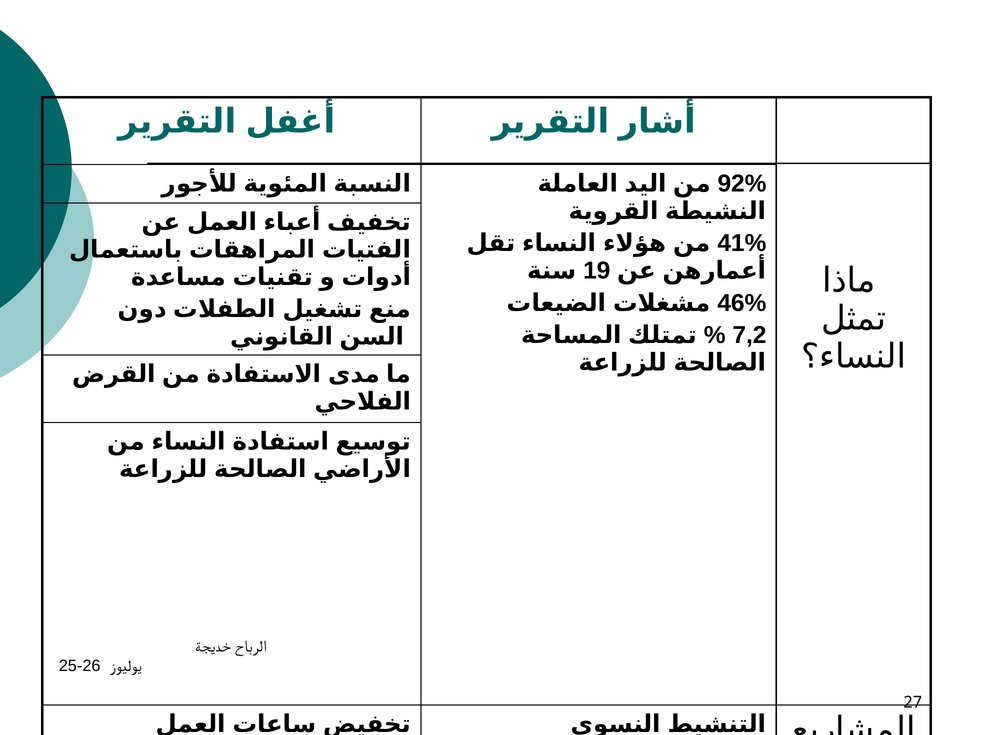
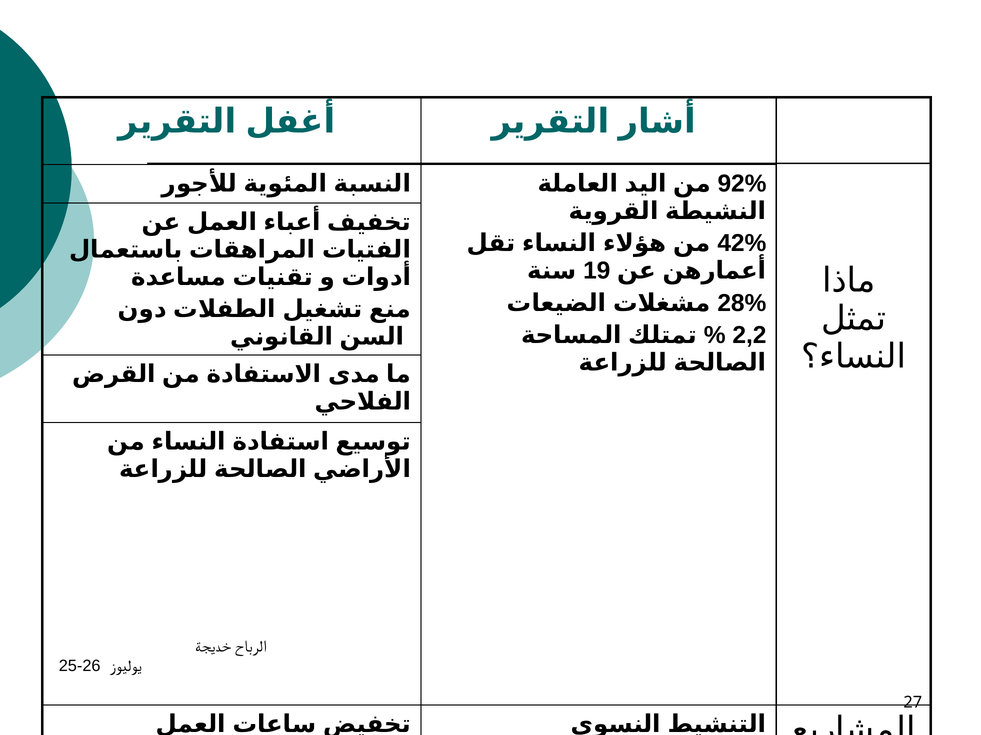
41%: 41% -> 42%
46%: 46% -> 28%
7,2: 7,2 -> 2,2
